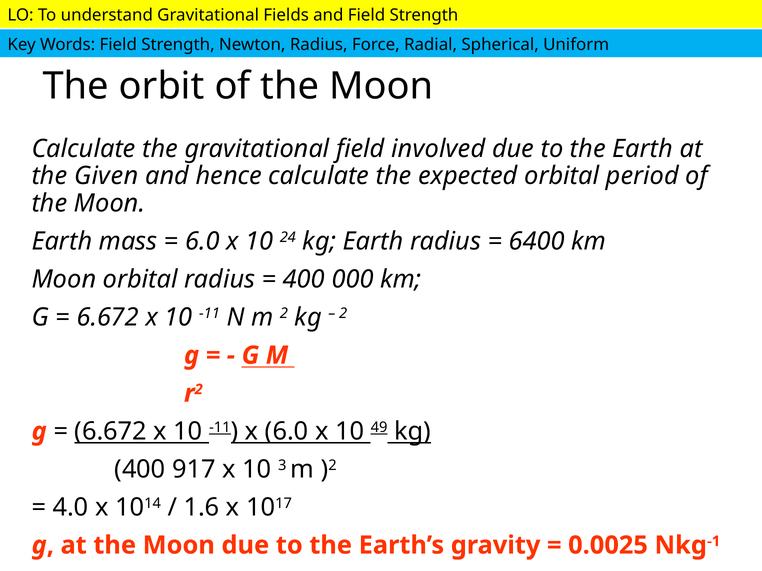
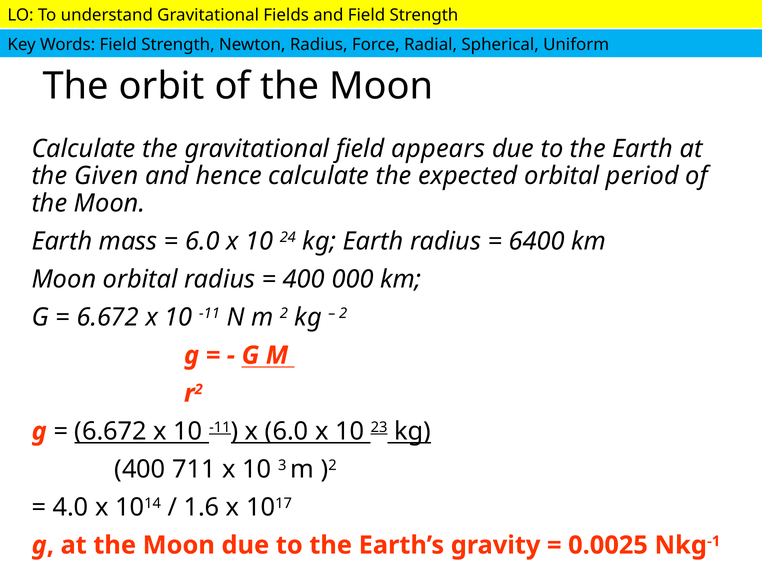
involved: involved -> appears
49: 49 -> 23
917: 917 -> 711
